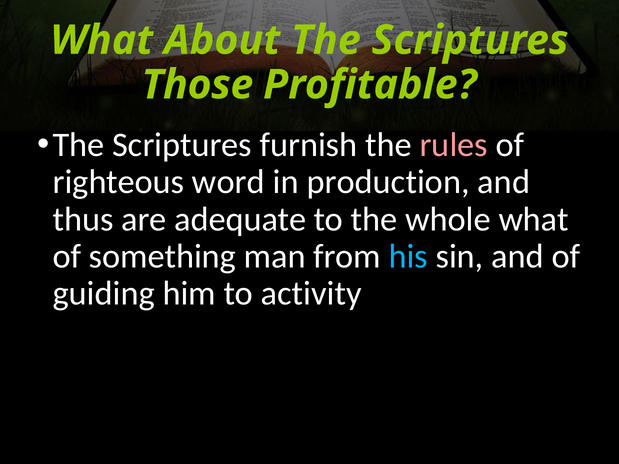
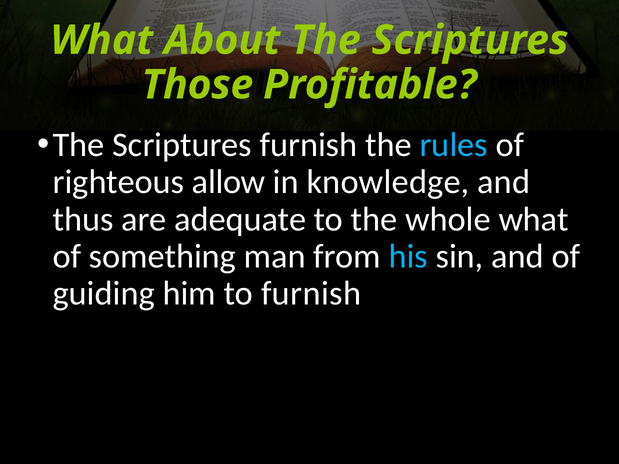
rules colour: pink -> light blue
word: word -> allow
production: production -> knowledge
to activity: activity -> furnish
